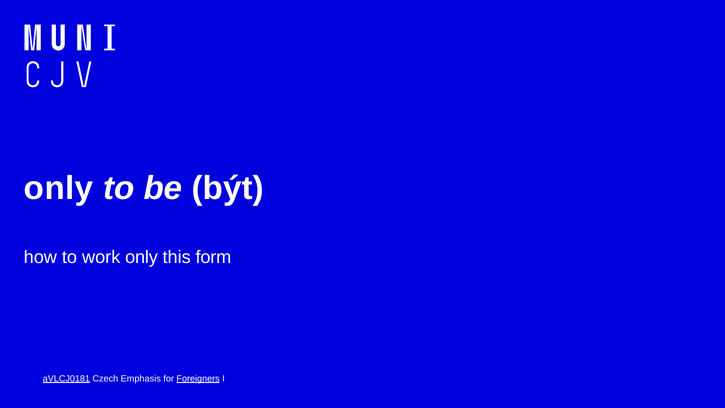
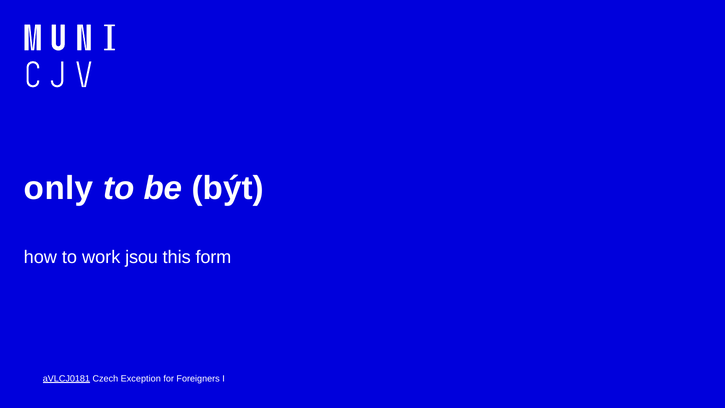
work only: only -> jsou
Emphasis: Emphasis -> Exception
Foreigners underline: present -> none
